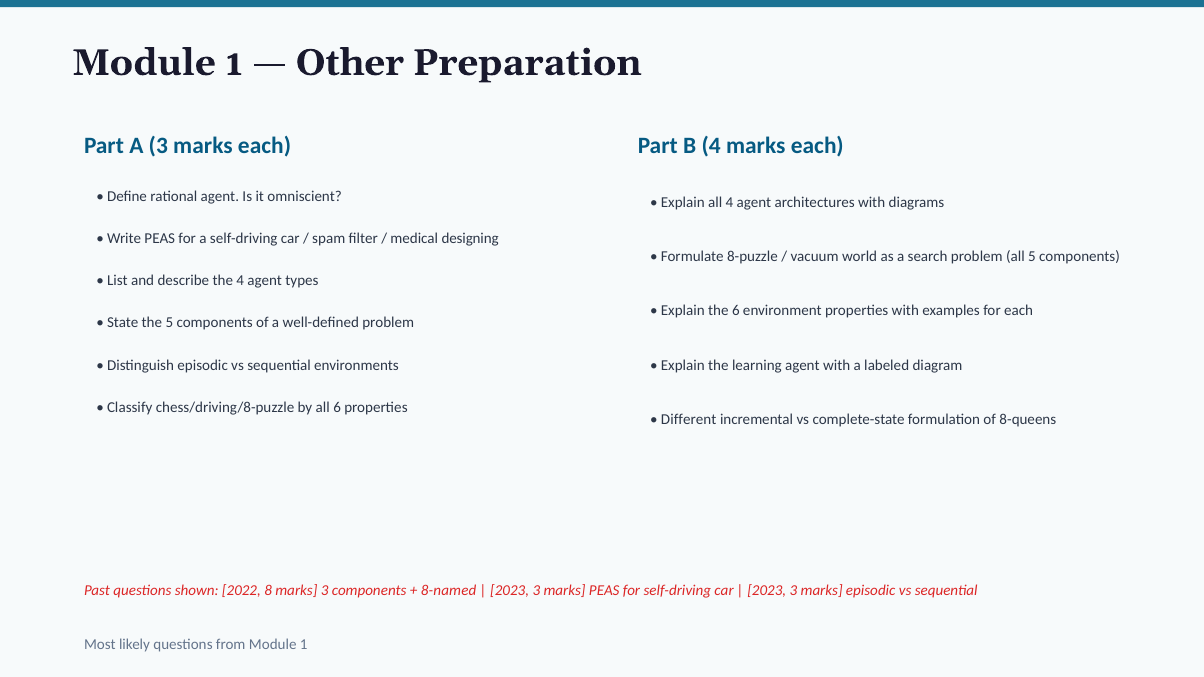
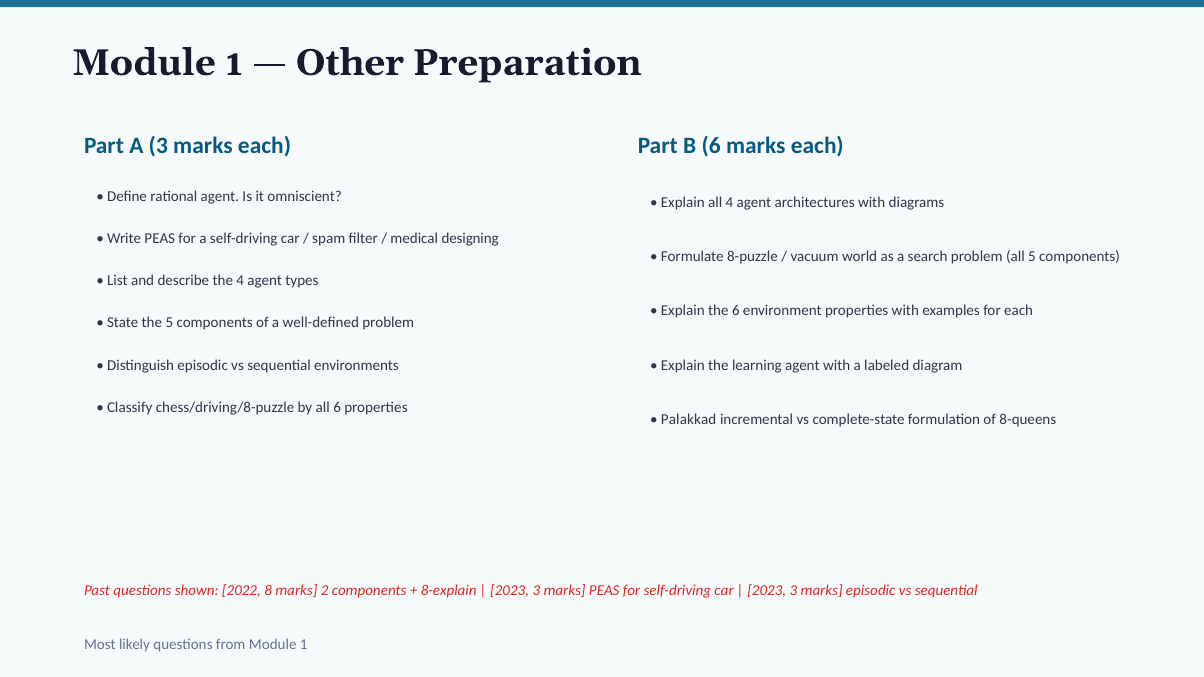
B 4: 4 -> 6
Different: Different -> Palakkad
marks 3: 3 -> 2
8-named: 8-named -> 8-explain
